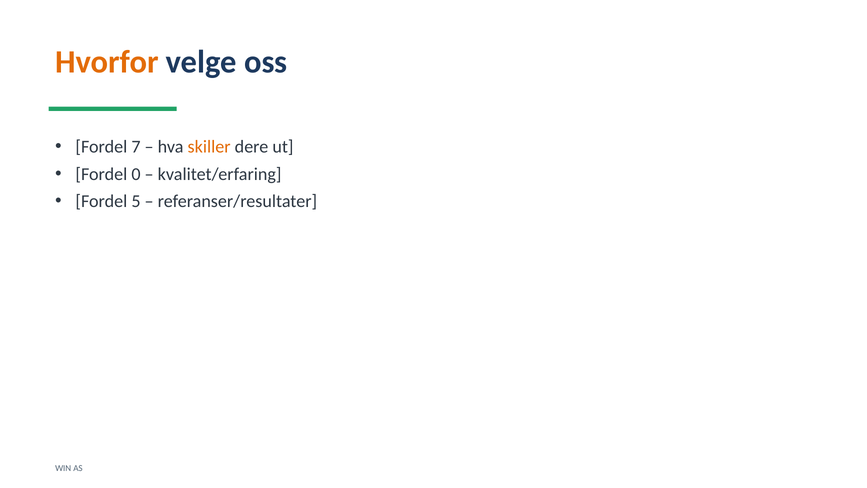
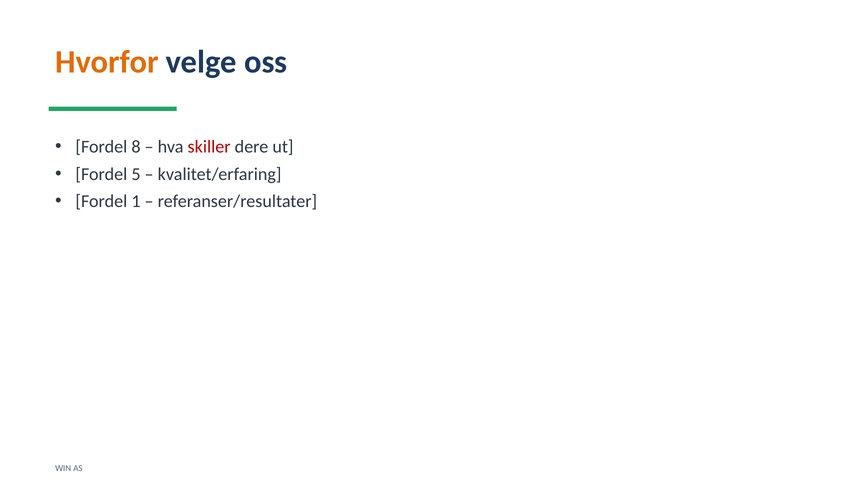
7: 7 -> 8
skiller colour: orange -> red
0: 0 -> 5
5: 5 -> 1
